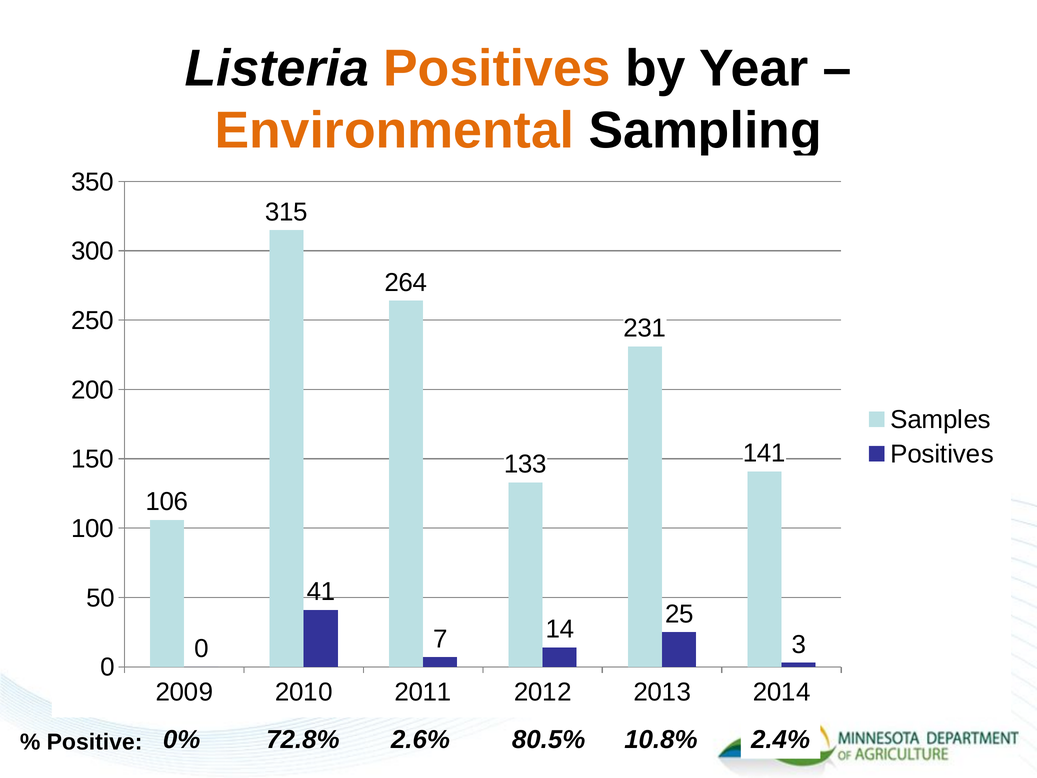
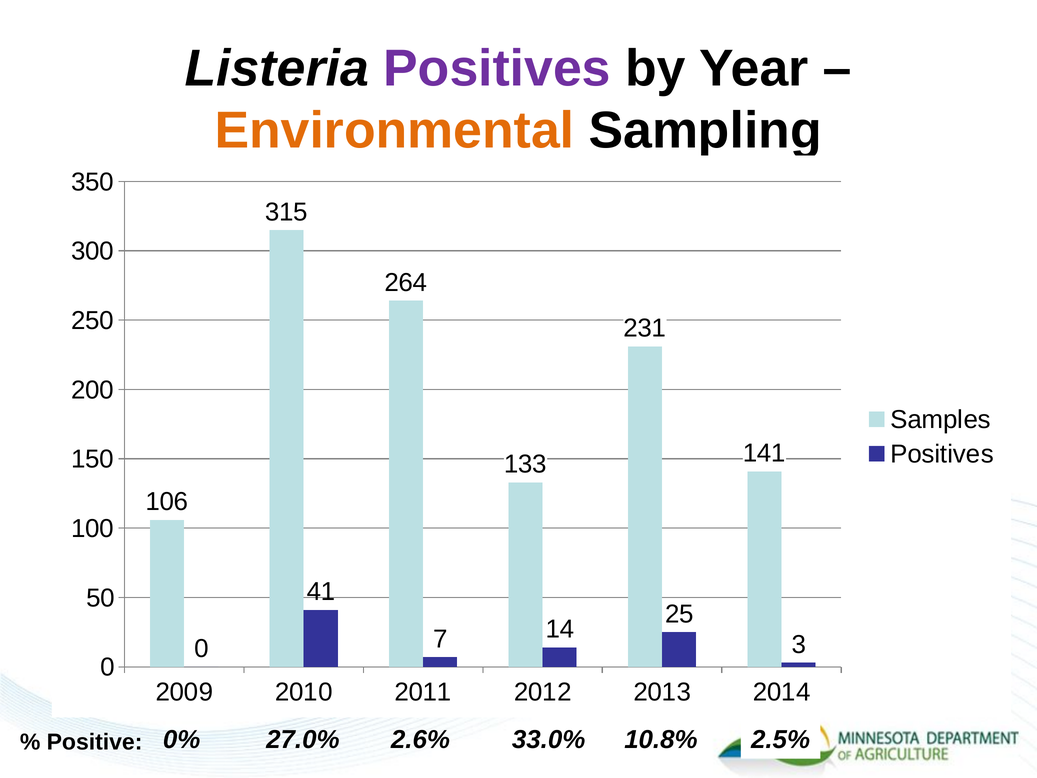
Positives at (497, 68) colour: orange -> purple
72.8%: 72.8% -> 27.0%
80.5%: 80.5% -> 33.0%
2.4%: 2.4% -> 2.5%
